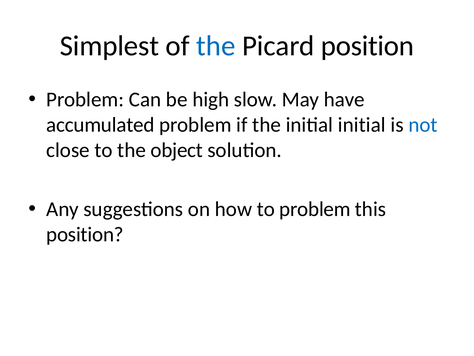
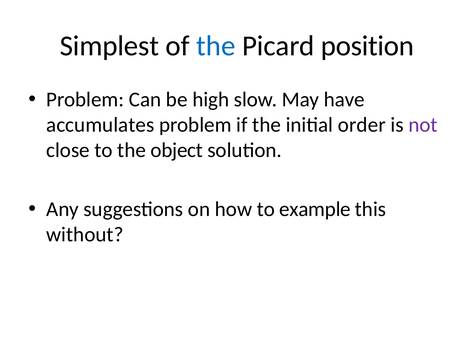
accumulated: accumulated -> accumulates
initial initial: initial -> order
not colour: blue -> purple
to problem: problem -> example
position at (85, 234): position -> without
